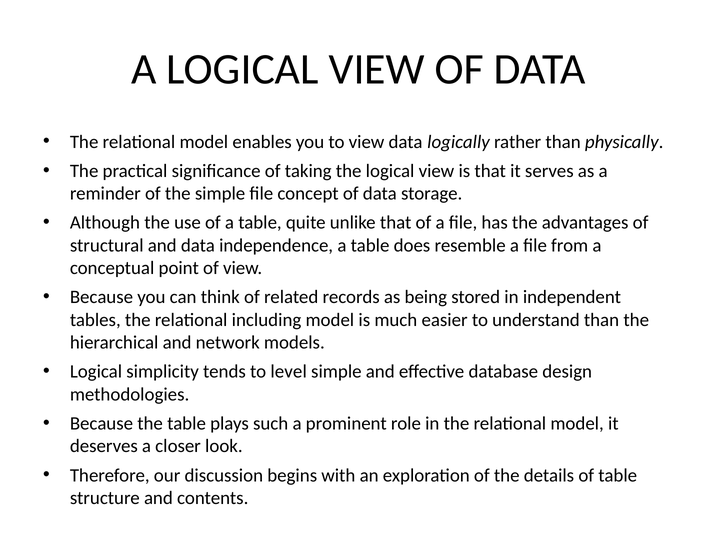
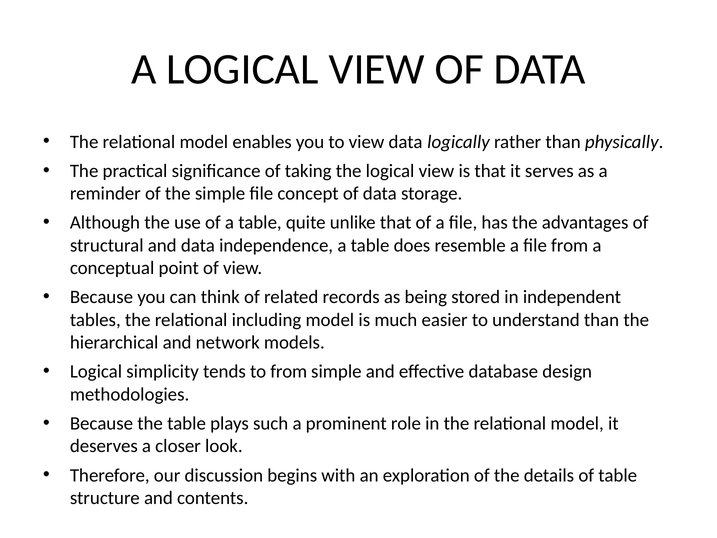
to level: level -> from
